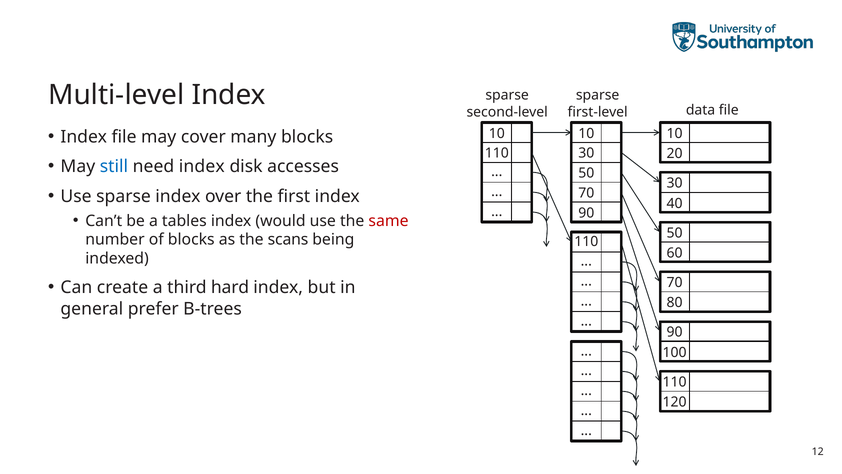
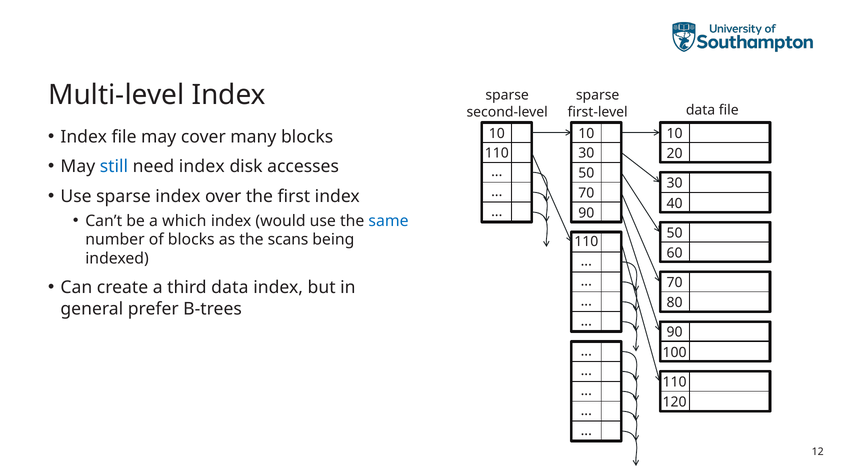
tables: tables -> which
same colour: red -> blue
third hard: hard -> data
